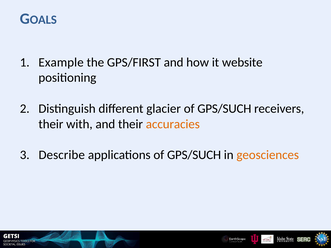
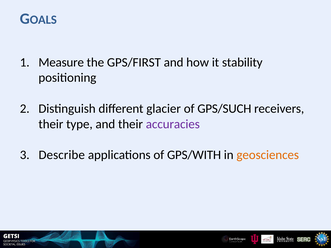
Example: Example -> Measure
website: website -> stability
with: with -> type
accuracies colour: orange -> purple
applications of GPS/SUCH: GPS/SUCH -> GPS/WITH
